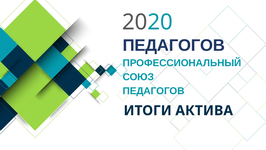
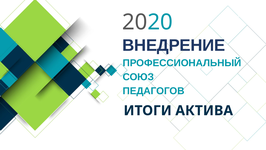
ПЕДАГОГОВ at (174, 45): ПЕДАГОГОВ -> ВНЕДРЕНИЕ
